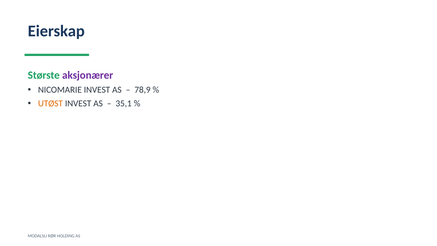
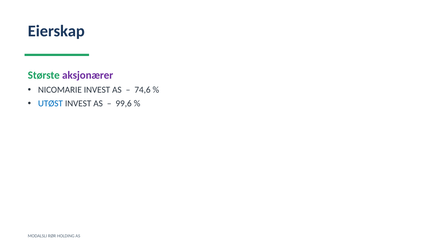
78,9: 78,9 -> 74,6
UTØST colour: orange -> blue
35,1: 35,1 -> 99,6
